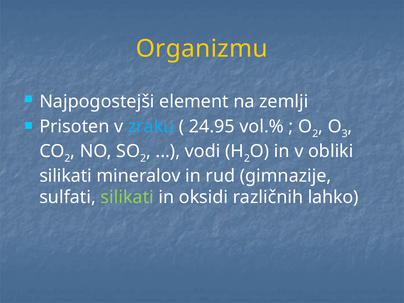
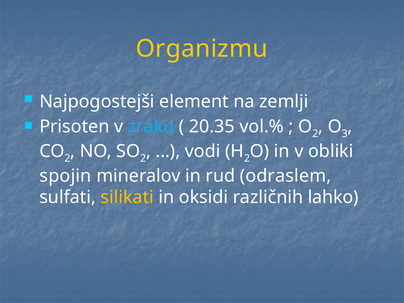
24.95: 24.95 -> 20.35
silikati at (66, 176): silikati -> spojin
gimnazije: gimnazije -> odraslem
silikati at (127, 197) colour: light green -> yellow
